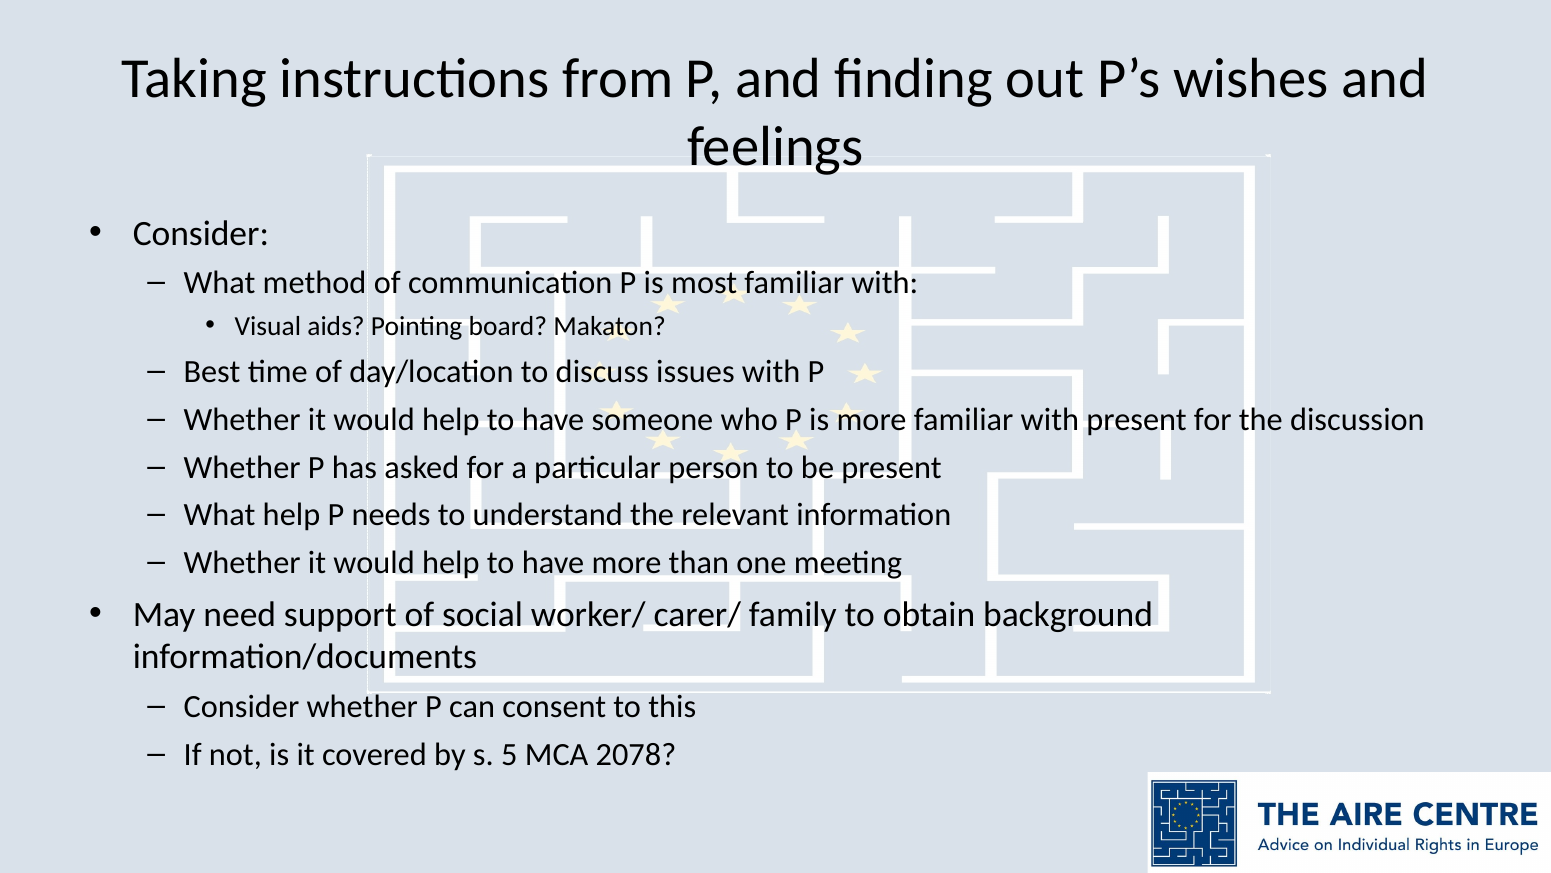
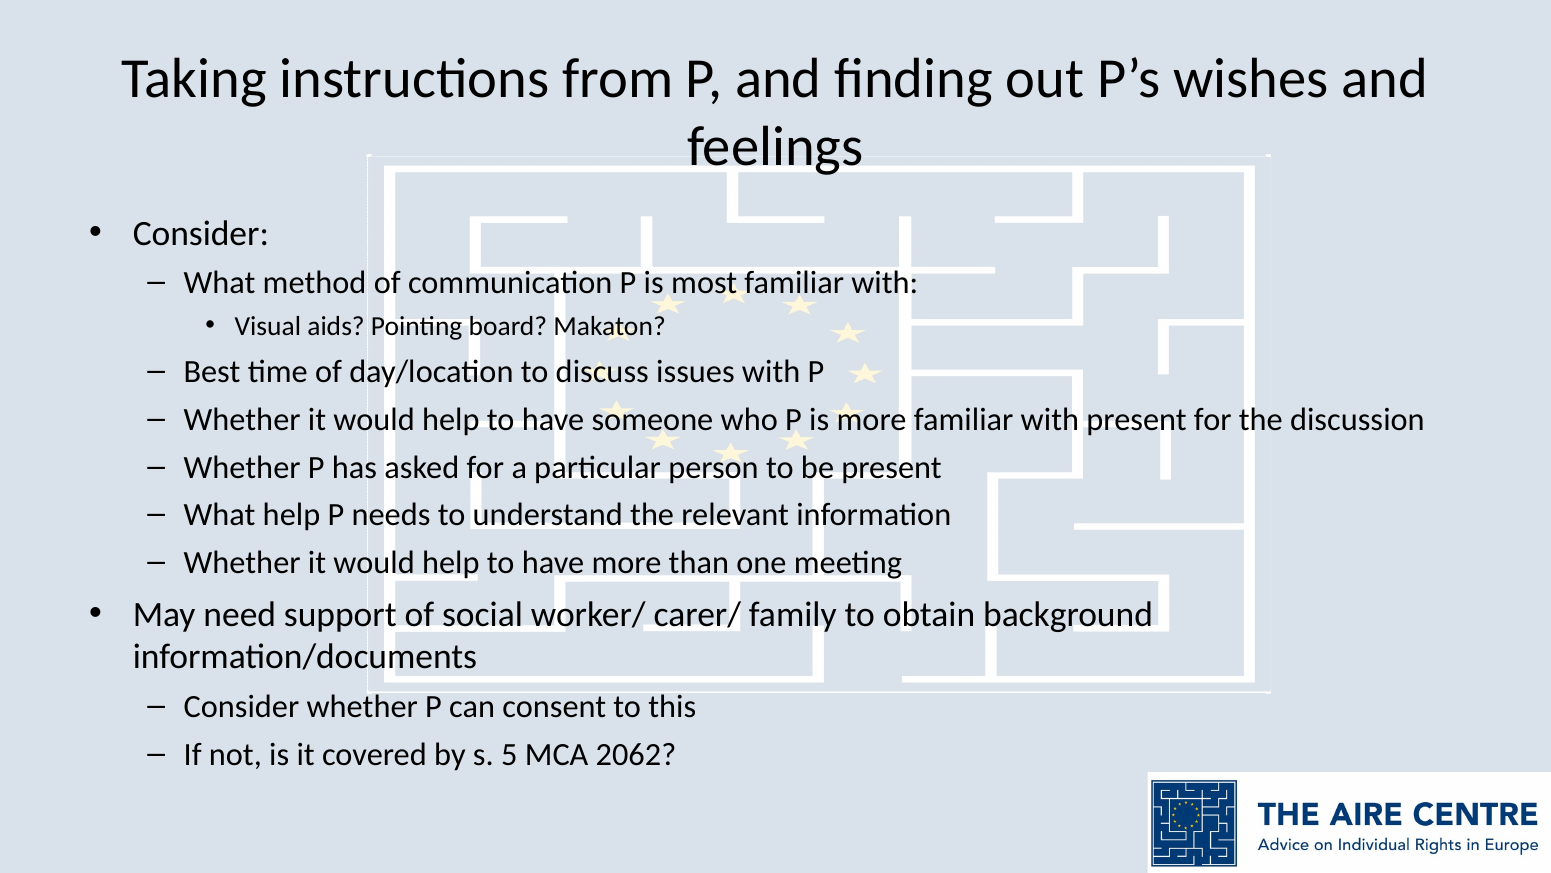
2078: 2078 -> 2062
